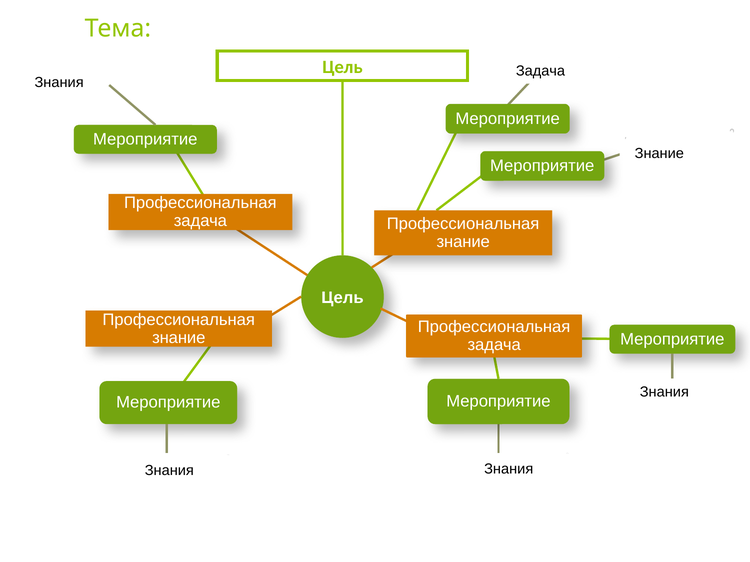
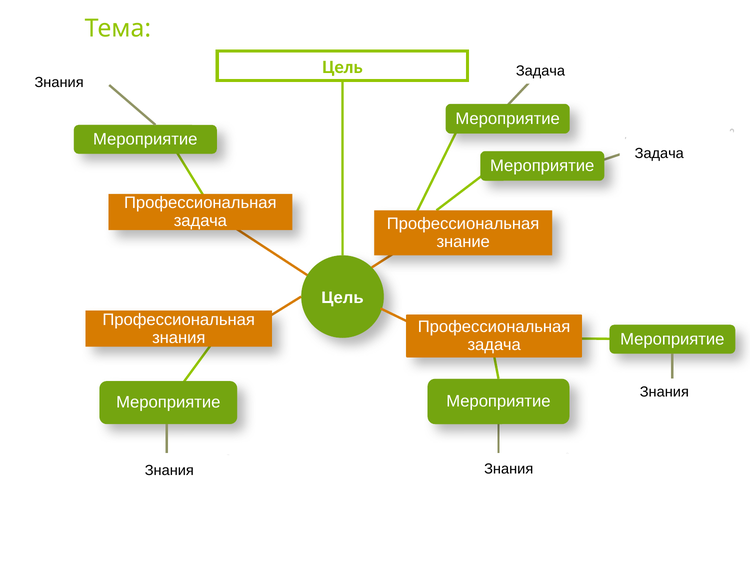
Знание at (659, 154): Знание -> Задача
знание at (179, 338): знание -> знания
